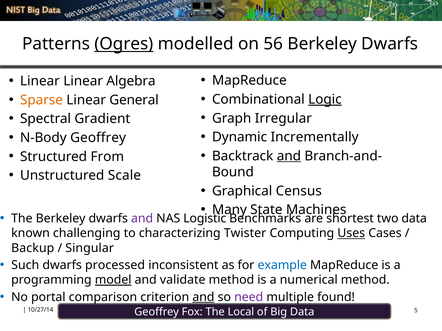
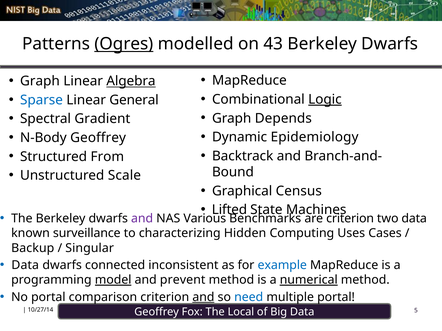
56: 56 -> 43
Linear at (40, 81): Linear -> Graph
Algebra underline: none -> present
Sparse colour: orange -> blue
Irregular: Irregular -> Depends
Incrementally: Incrementally -> Epidemiology
and at (289, 156) underline: present -> none
Many: Many -> Lifted
Logistic: Logistic -> Various
shortest at (350, 219): shortest -> criterion
challenging: challenging -> surveillance
Twister: Twister -> Hidden
Uses underline: present -> none
Such at (25, 266): Such -> Data
processed: processed -> connected
validate: validate -> prevent
numerical underline: none -> present
need colour: purple -> blue
multiple found: found -> portal
